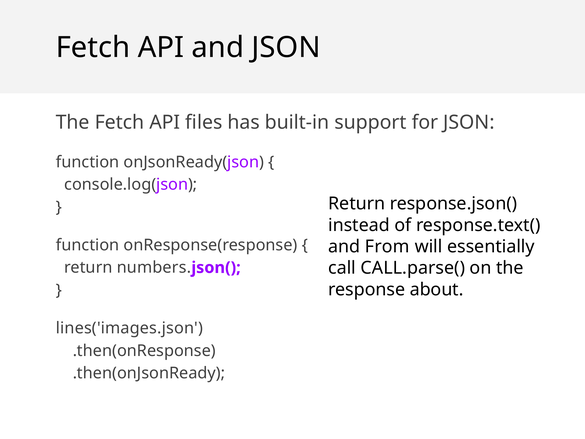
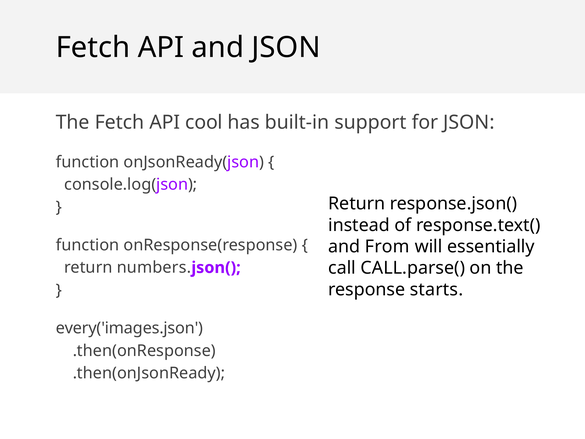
files: files -> cool
about: about -> starts
lines('images.json: lines('images.json -> every('images.json
